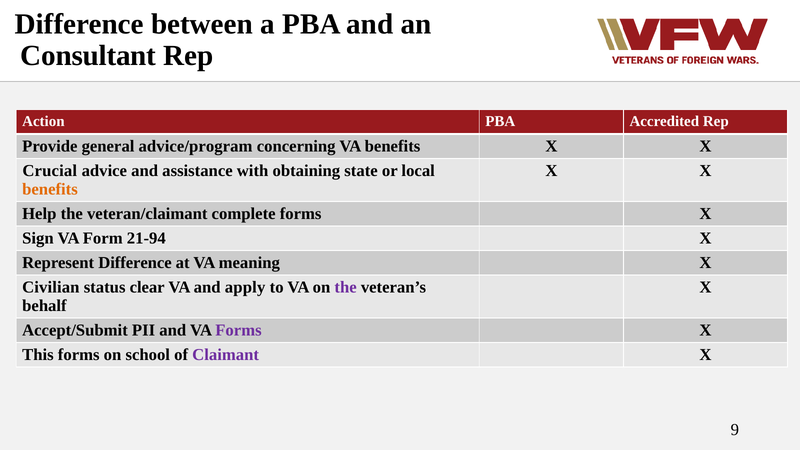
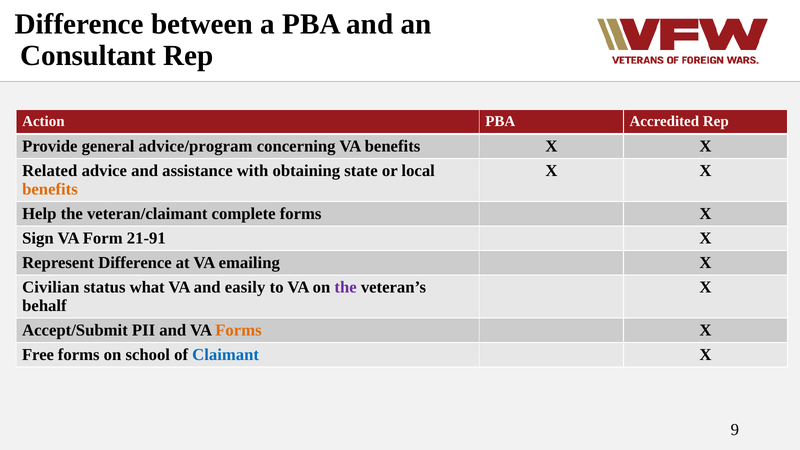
Crucial: Crucial -> Related
21-94: 21-94 -> 21-91
meaning: meaning -> emailing
clear: clear -> what
apply: apply -> easily
Forms at (238, 330) colour: purple -> orange
This: This -> Free
Claimant colour: purple -> blue
